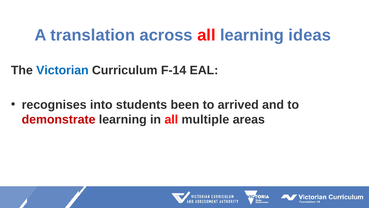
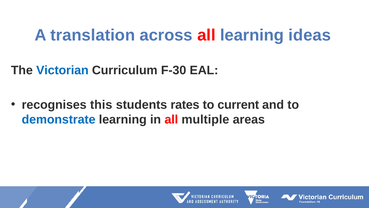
F-14: F-14 -> F-30
into: into -> this
been: been -> rates
arrived: arrived -> current
demonstrate colour: red -> blue
